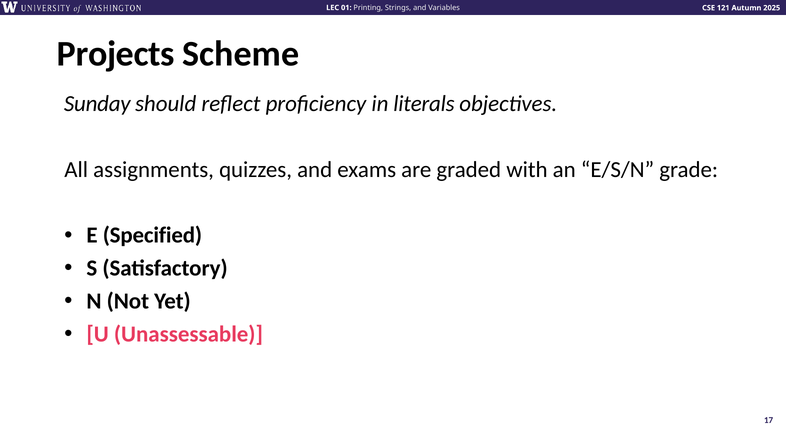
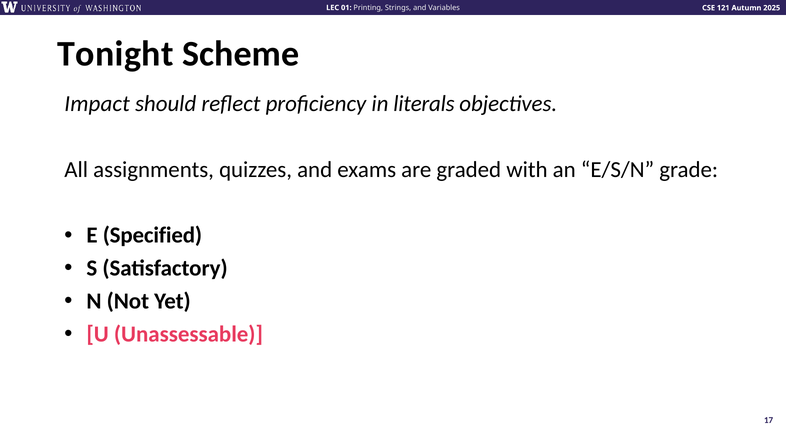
Projects: Projects -> Tonight
Sunday: Sunday -> Impact
